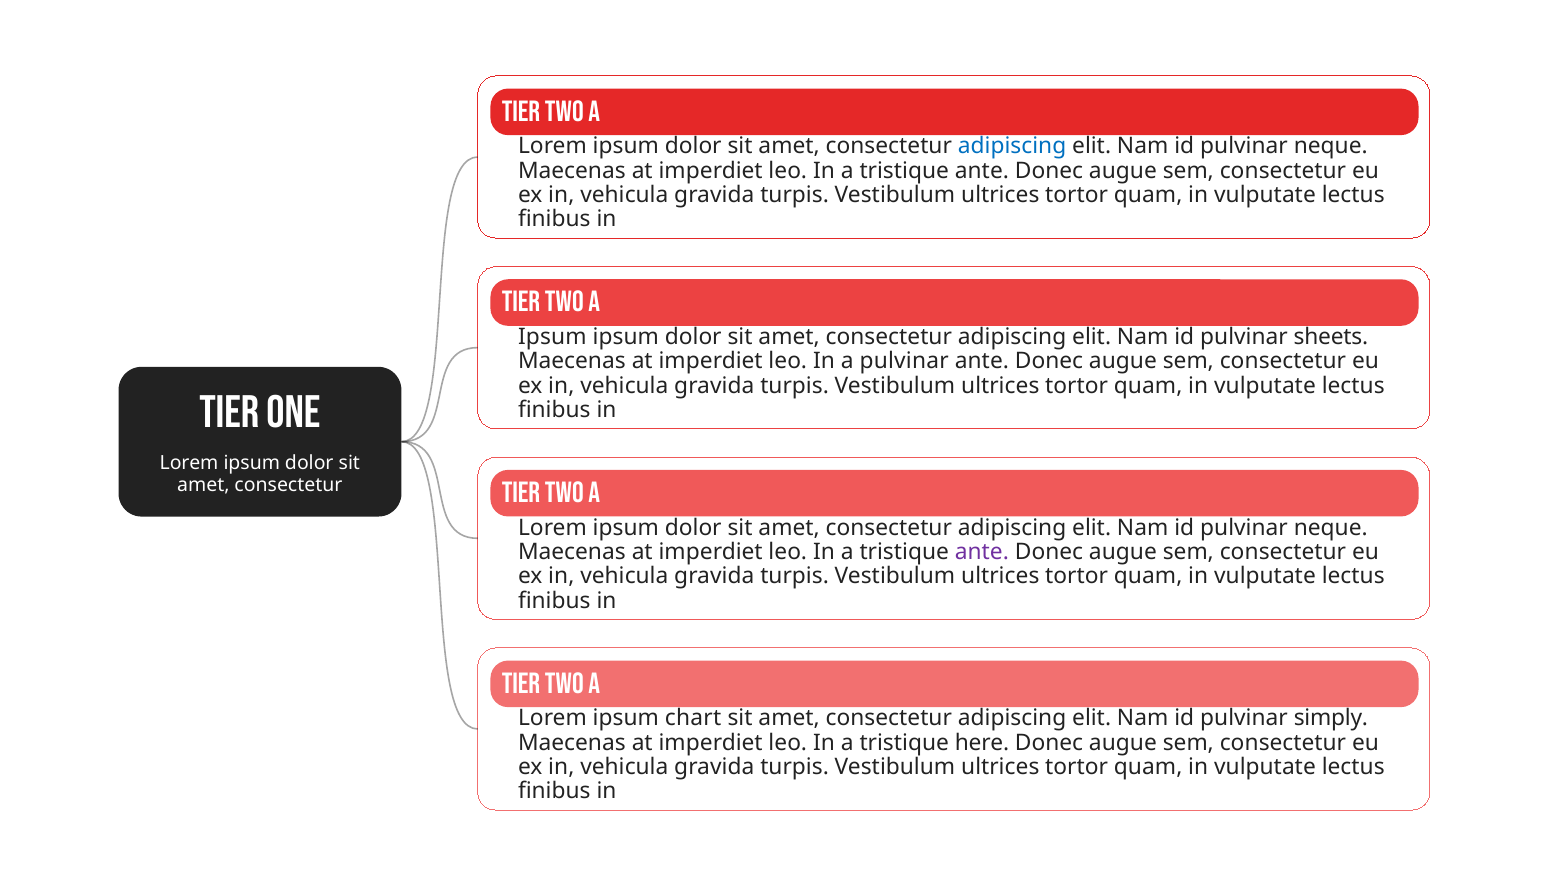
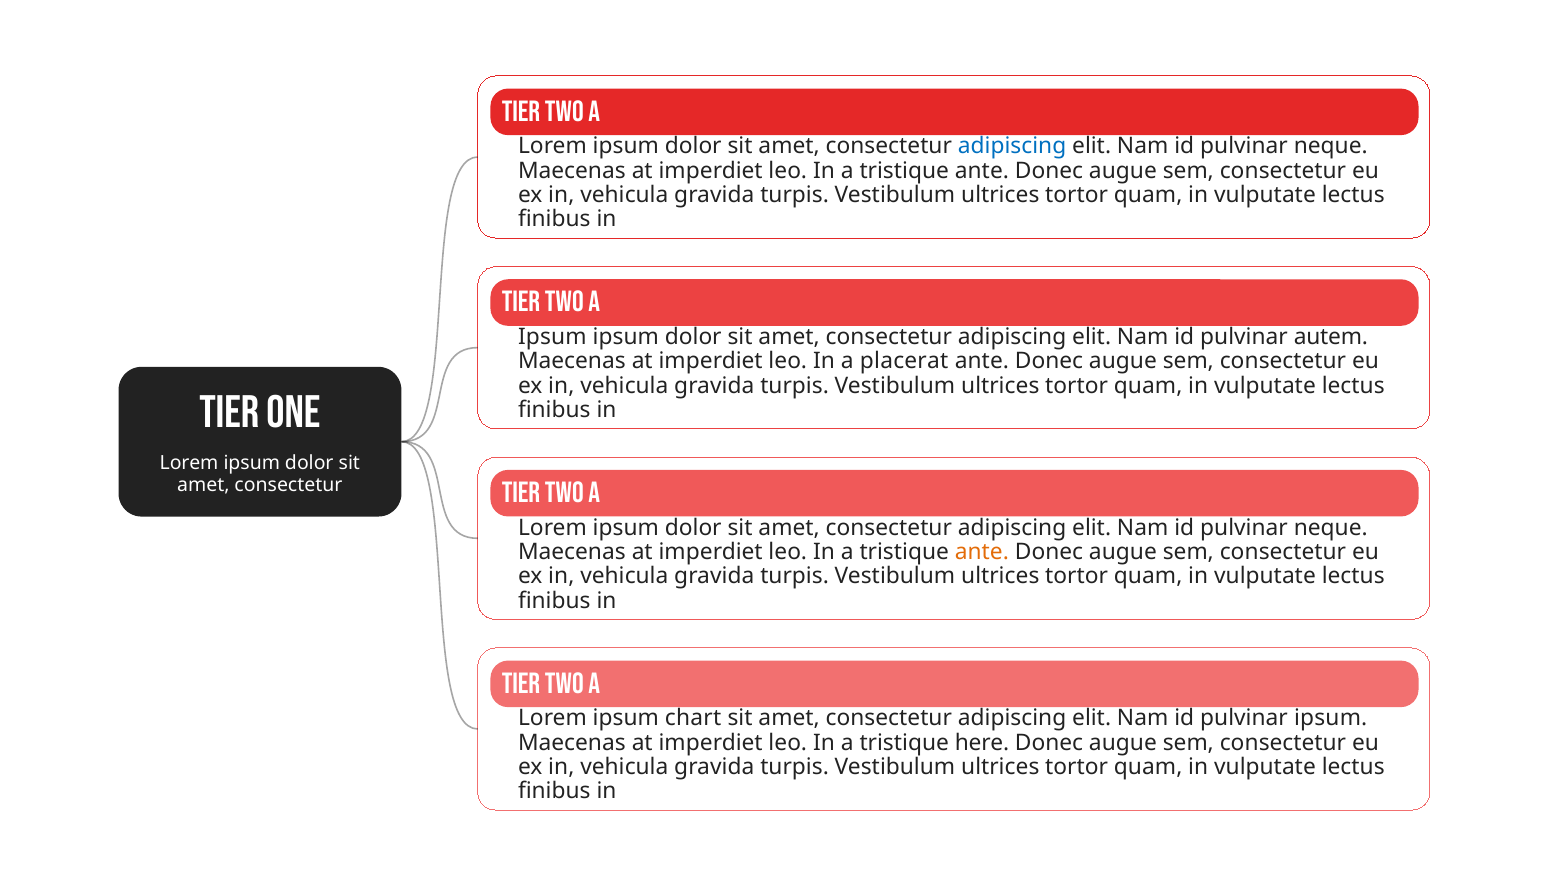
sheets: sheets -> autem
a pulvinar: pulvinar -> placerat
ante at (982, 552) colour: purple -> orange
pulvinar simply: simply -> ipsum
